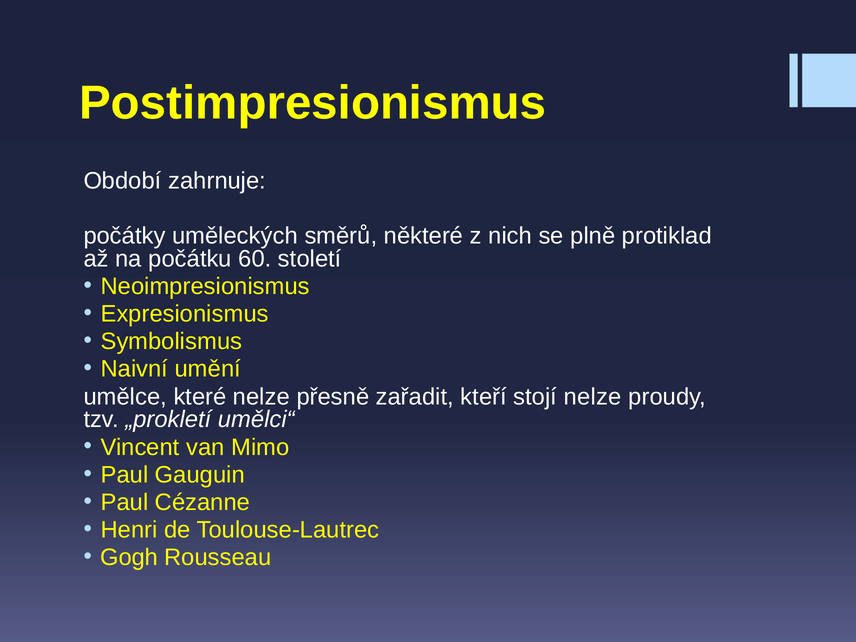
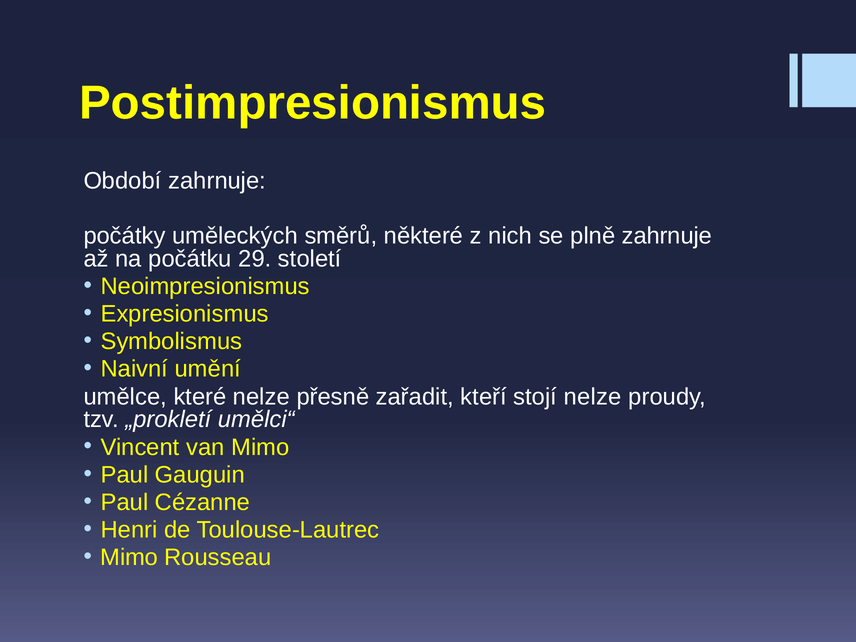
plně protiklad: protiklad -> zahrnuje
60: 60 -> 29
Gogh at (129, 558): Gogh -> Mimo
